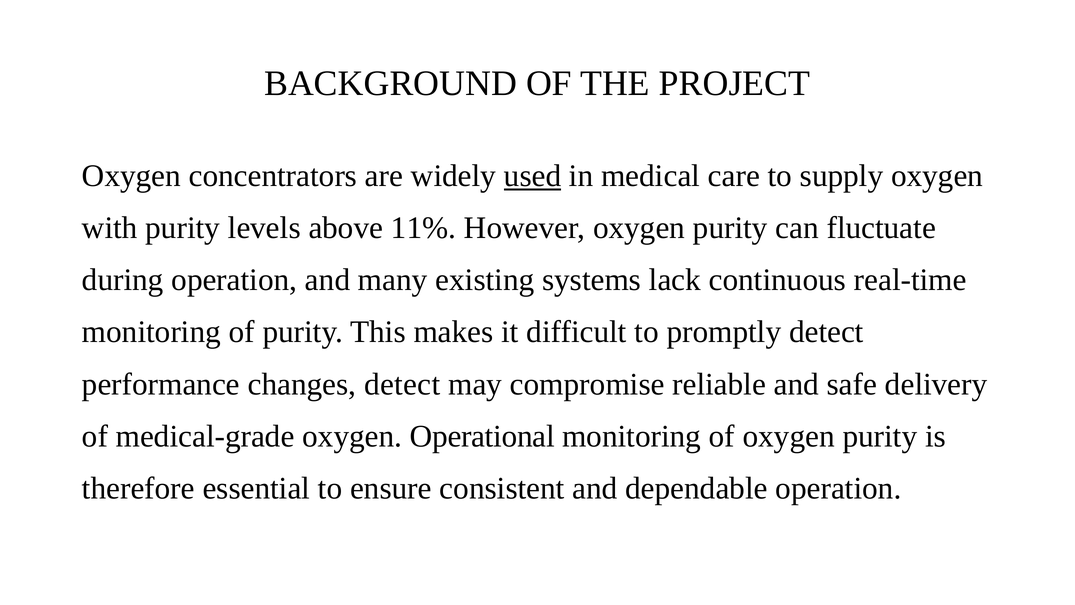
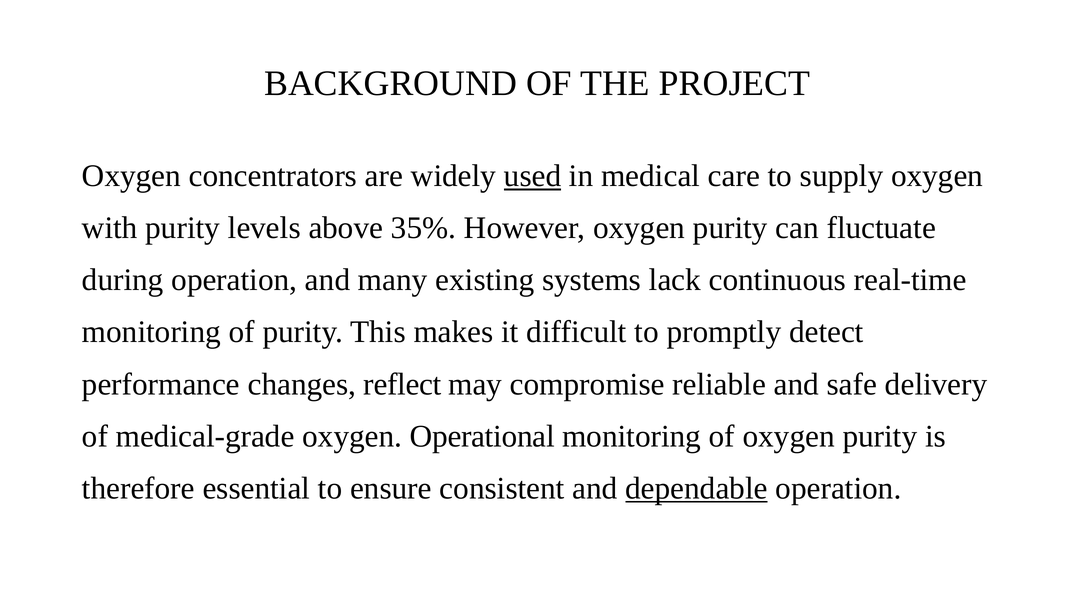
11%: 11% -> 35%
changes detect: detect -> reflect
dependable underline: none -> present
